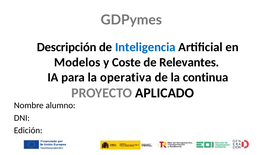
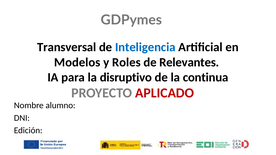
Descripción: Descripción -> Transversal
Coste: Coste -> Roles
operativa: operativa -> disruptivo
APLICADO colour: black -> red
